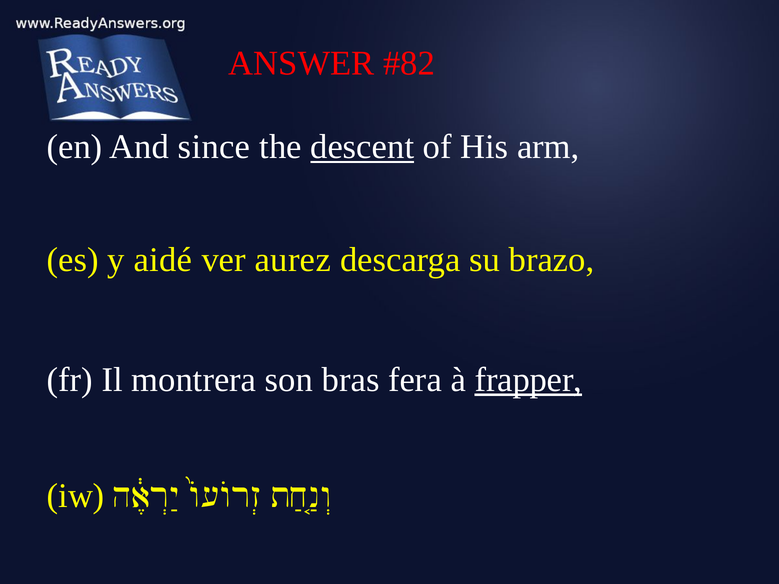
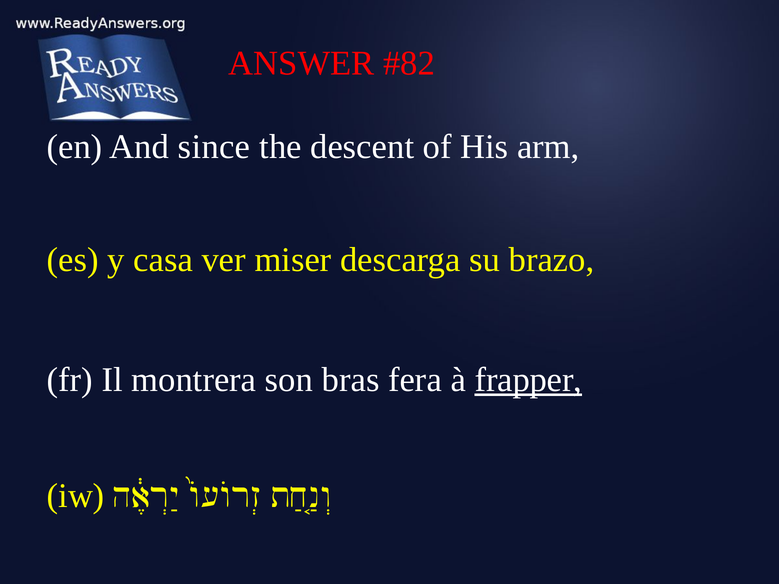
descent underline: present -> none
aidé: aidé -> casa
aurez: aurez -> miser
